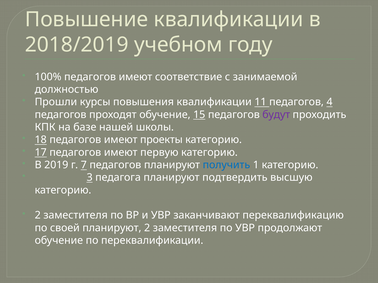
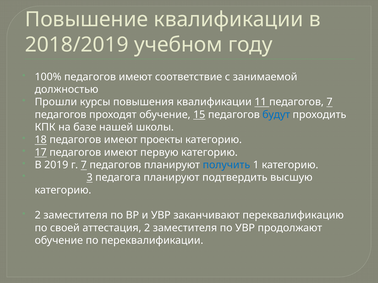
педагогов 4: 4 -> 7
будут colour: purple -> blue
своей планируют: планируют -> аттестация
